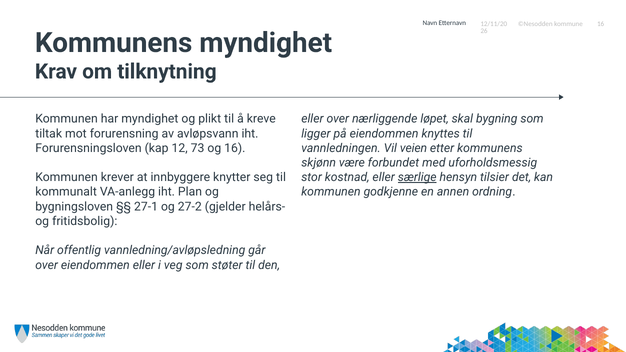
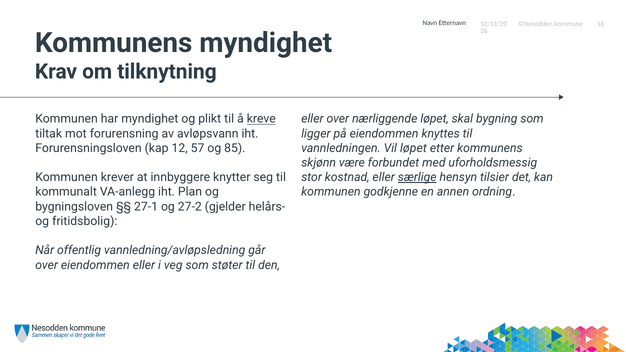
kreve underline: none -> present
73: 73 -> 57
og 16: 16 -> 85
Vil veien: veien -> løpet
